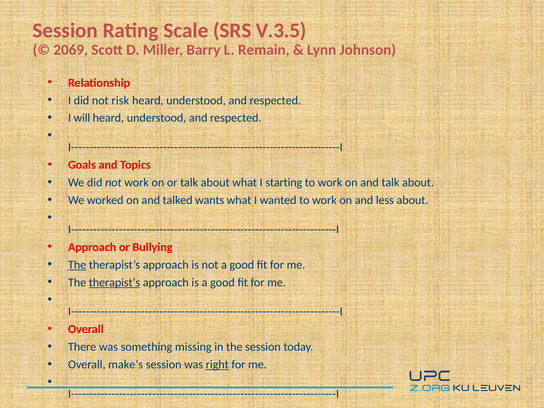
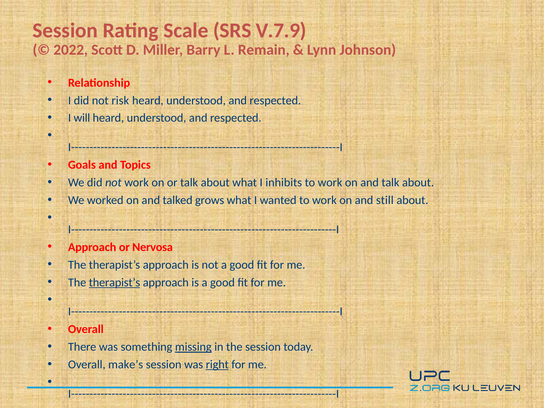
V.3.5: V.3.5 -> V.7.9
2069: 2069 -> 2022
starting: starting -> inhibits
wants: wants -> grows
less: less -> still
Bullying: Bullying -> Nervosa
The at (77, 265) underline: present -> none
missing underline: none -> present
